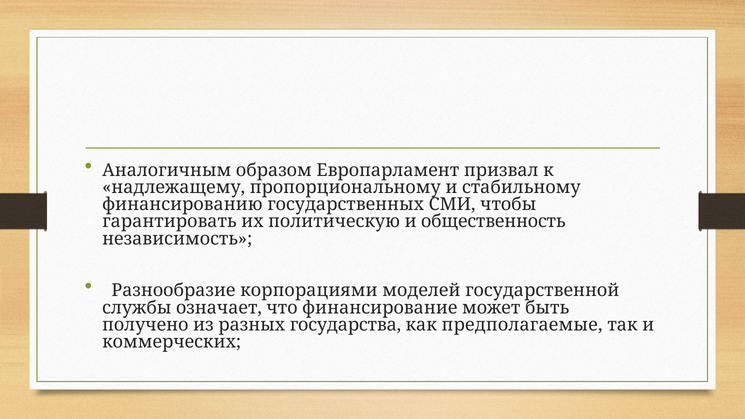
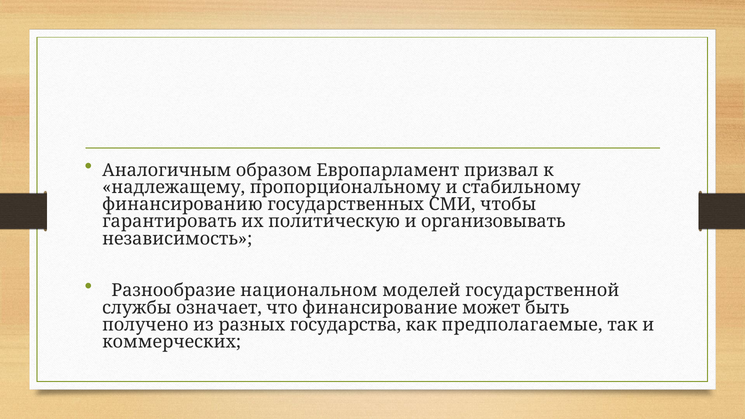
общественность: общественность -> организовывать
корпорациями: корпорациями -> национальном
